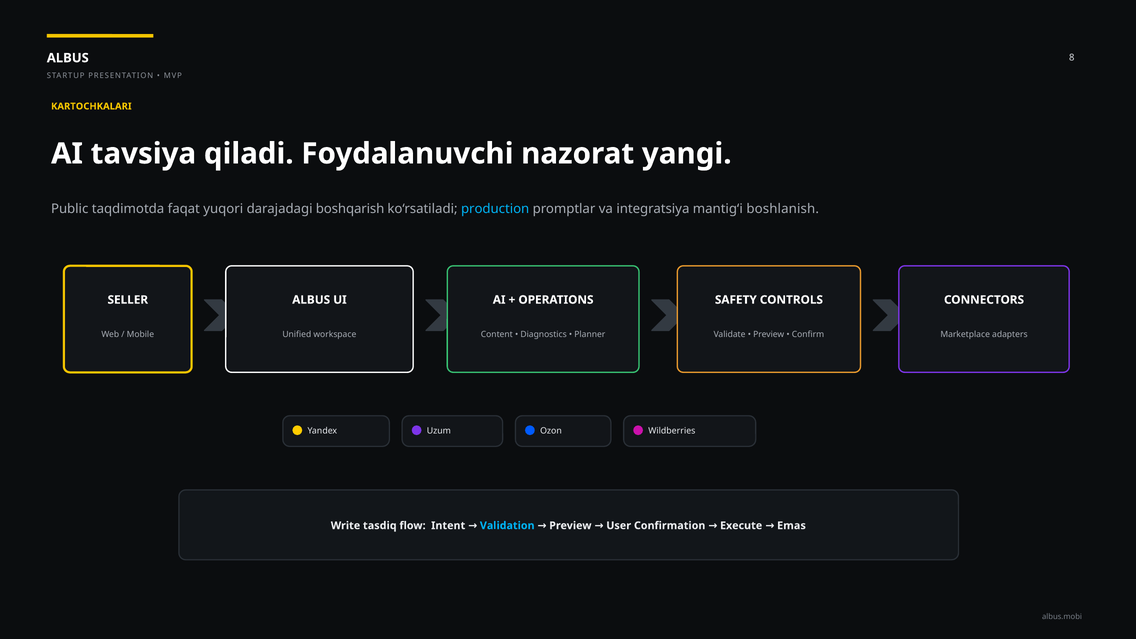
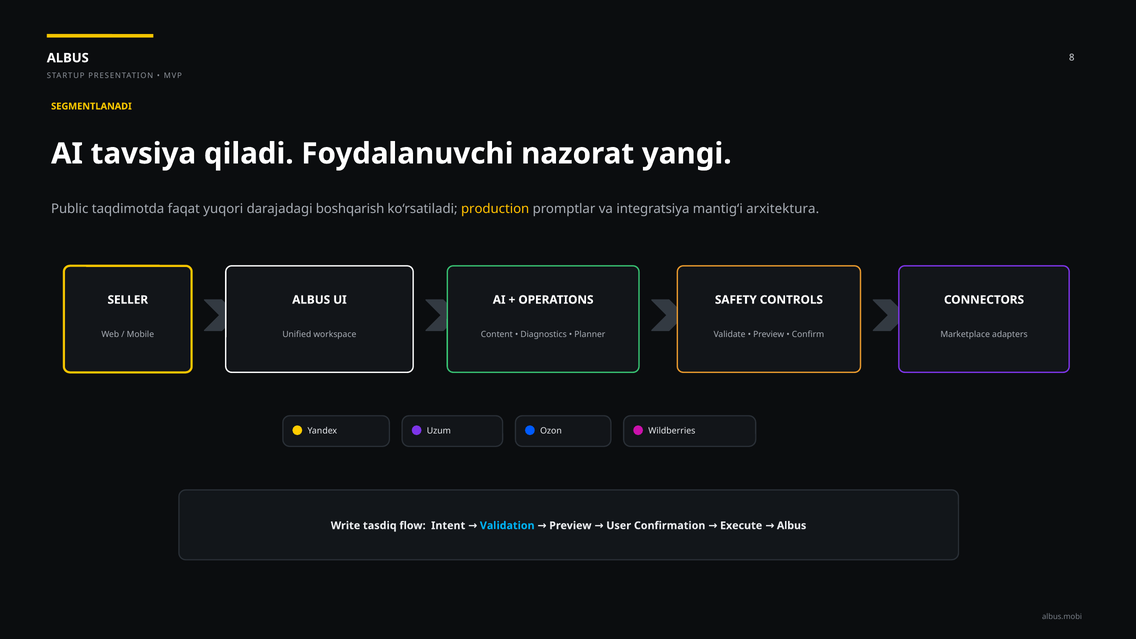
KARTOCHKALARI: KARTOCHKALARI -> SEGMENTLANADI
production colour: light blue -> yellow
boshlanish: boshlanish -> arxitektura
Execute Emas: Emas -> Albus
